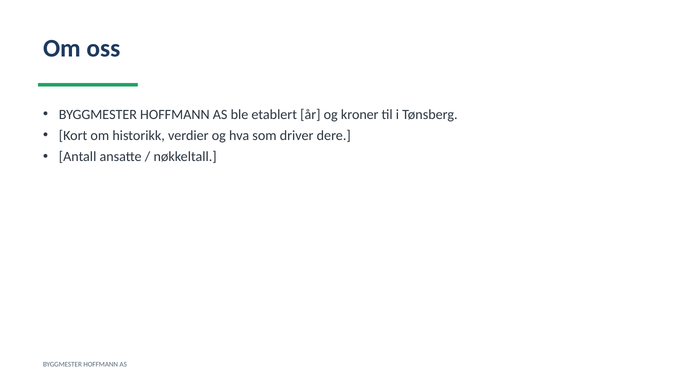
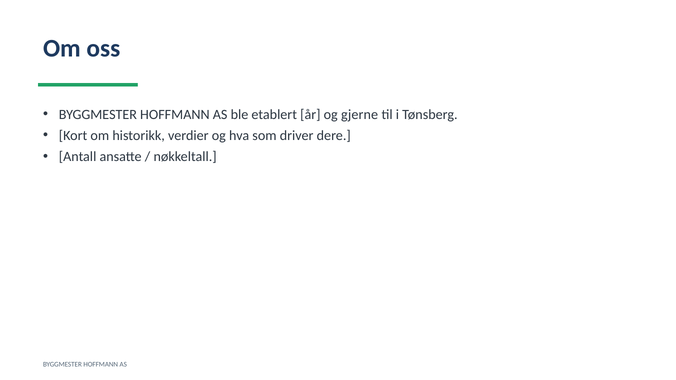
kroner: kroner -> gjerne
